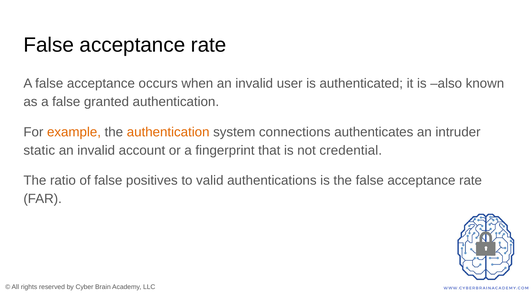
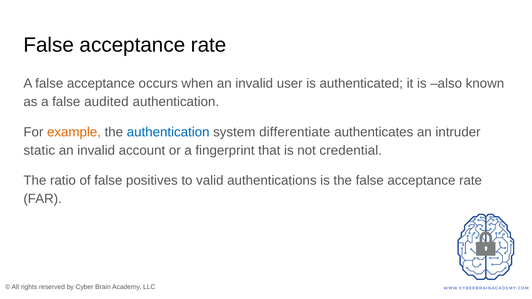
granted: granted -> audited
authentication at (168, 132) colour: orange -> blue
connections: connections -> differentiate
